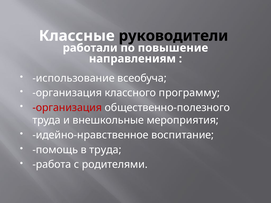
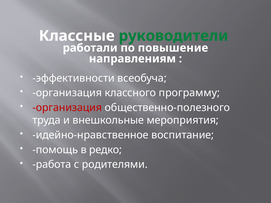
руководители colour: black -> green
использование: использование -> эффективности
в труда: труда -> редко
